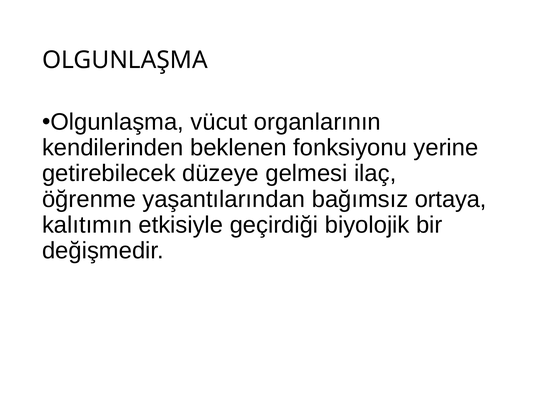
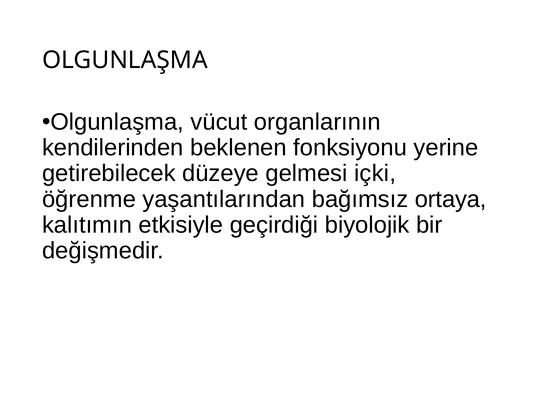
ilaç: ilaç -> içki
